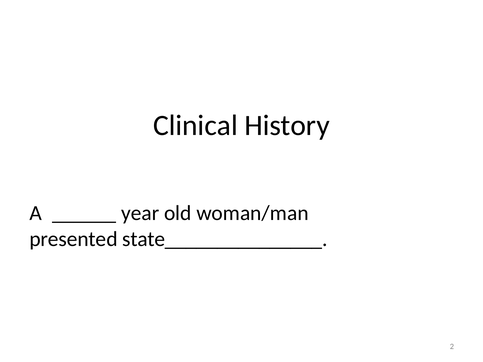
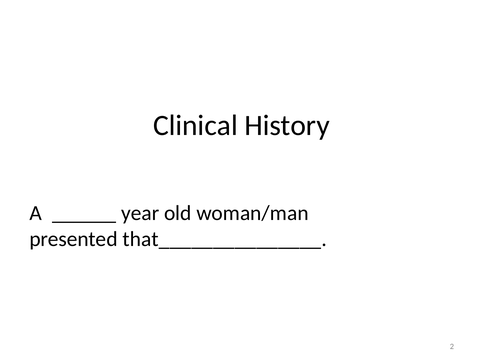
state_______________: state_______________ -> that_______________
